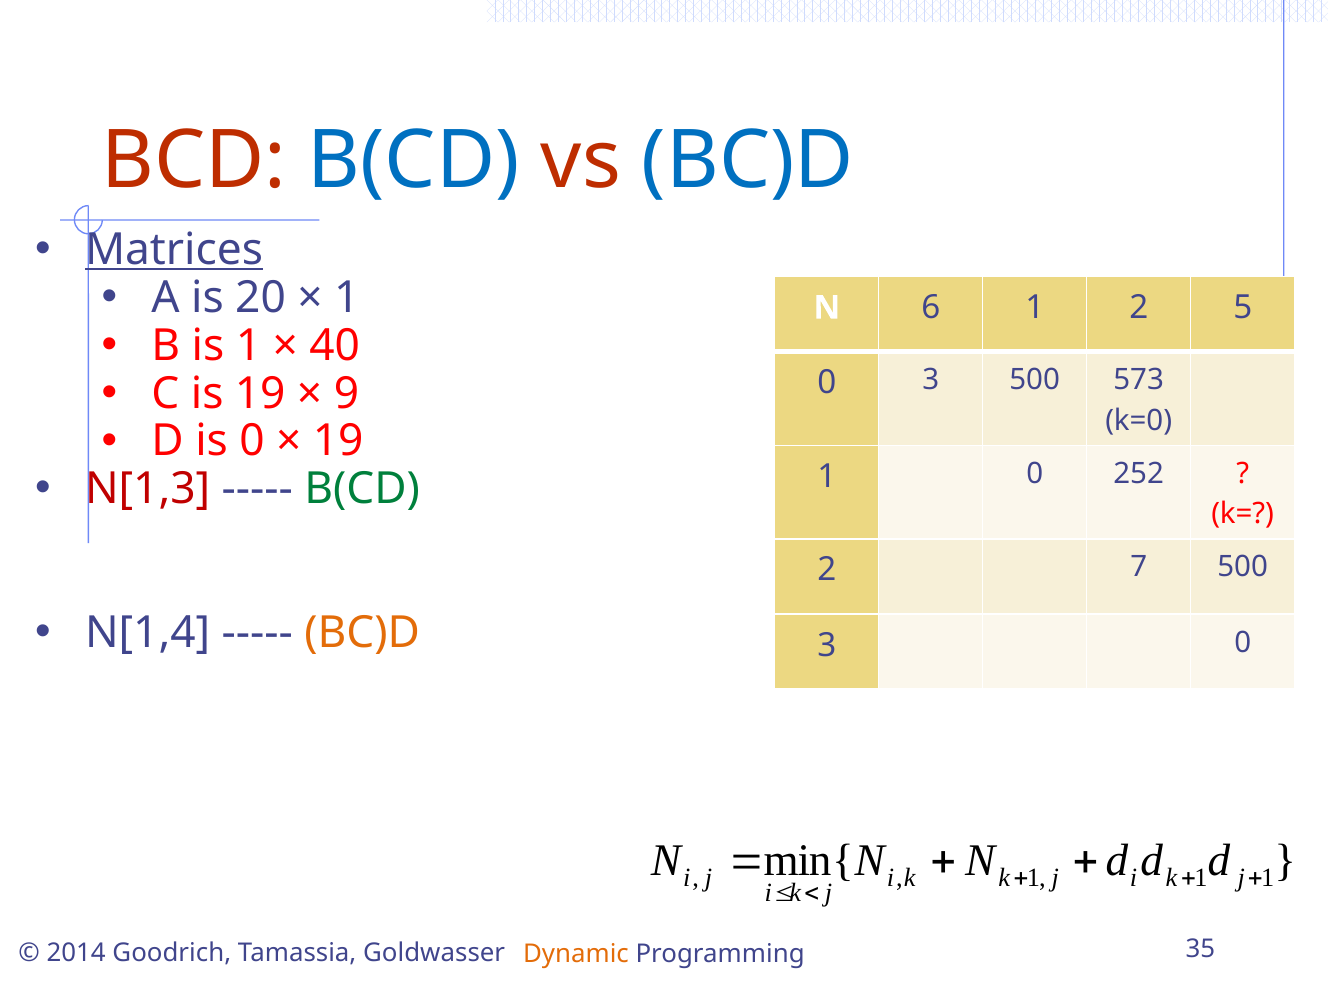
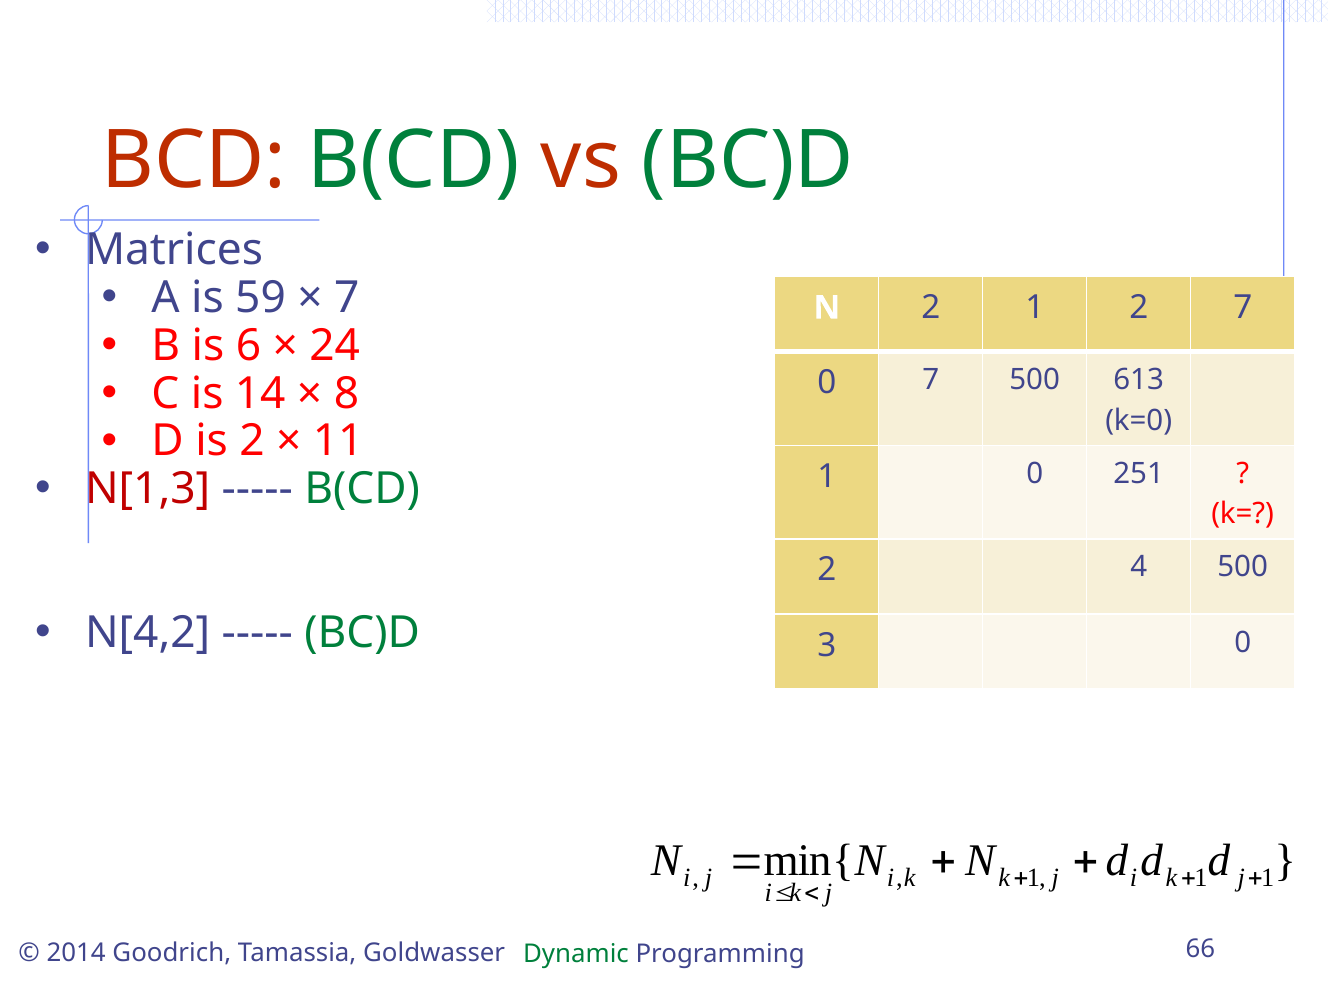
B(CD at (414, 161) colour: blue -> green
BC)D at (748, 161) colour: blue -> green
Matrices underline: present -> none
20: 20 -> 59
1 at (347, 298): 1 -> 7
N 6: 6 -> 2
2 5: 5 -> 7
is 1: 1 -> 6
40: 40 -> 24
is 19: 19 -> 14
9: 9 -> 8
0 3: 3 -> 7
573: 573 -> 613
is 0: 0 -> 2
19 at (338, 441): 19 -> 11
252: 252 -> 251
7: 7 -> 4
N[1,4: N[1,4 -> N[4,2
BC)D at (362, 632) colour: orange -> green
Dynamic colour: orange -> green
35: 35 -> 66
